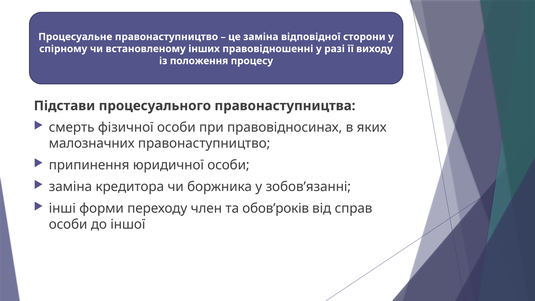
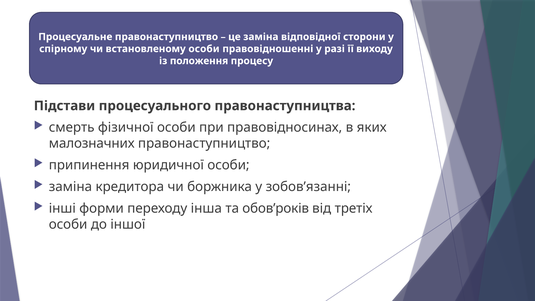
встановленому інших: інших -> особи
член: член -> інша
справ: справ -> третіх
